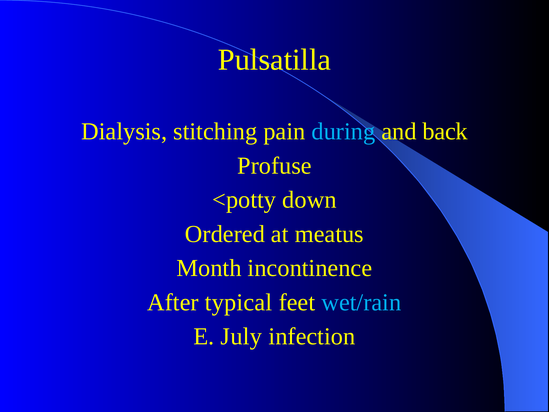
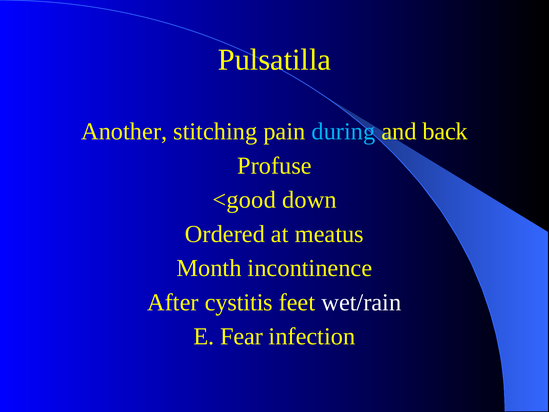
Dialysis: Dialysis -> Another
<potty: <potty -> <good
typical: typical -> cystitis
wet/rain colour: light blue -> white
July: July -> Fear
